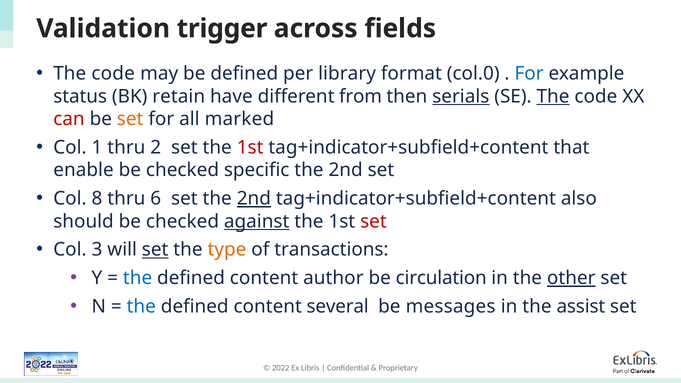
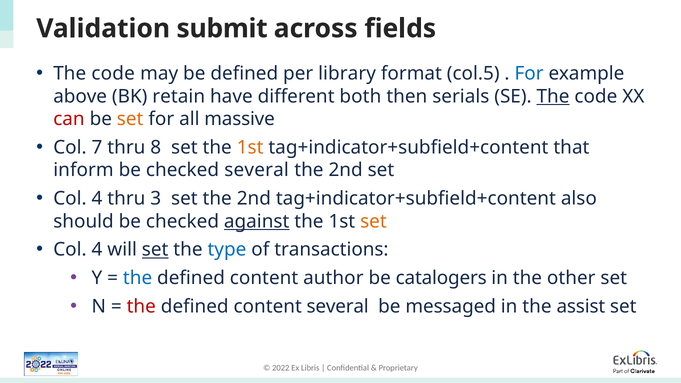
trigger: trigger -> submit
col.0: col.0 -> col.5
status: status -> above
from: from -> both
serials underline: present -> none
marked: marked -> massive
1: 1 -> 7
2: 2 -> 8
1st at (250, 147) colour: red -> orange
enable: enable -> inform
checked specific: specific -> several
8 at (97, 199): 8 -> 4
6: 6 -> 3
2nd at (254, 199) underline: present -> none
set at (373, 221) colour: red -> orange
3 at (97, 250): 3 -> 4
type colour: orange -> blue
circulation: circulation -> catalogers
other underline: present -> none
the at (141, 307) colour: blue -> red
messages: messages -> messaged
